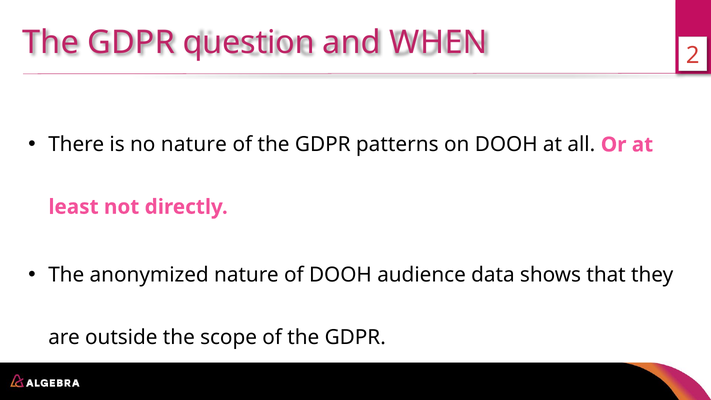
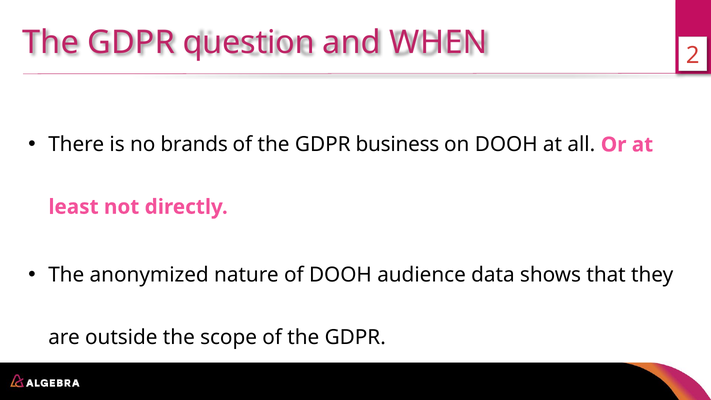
no nature: nature -> brands
patterns: patterns -> business
